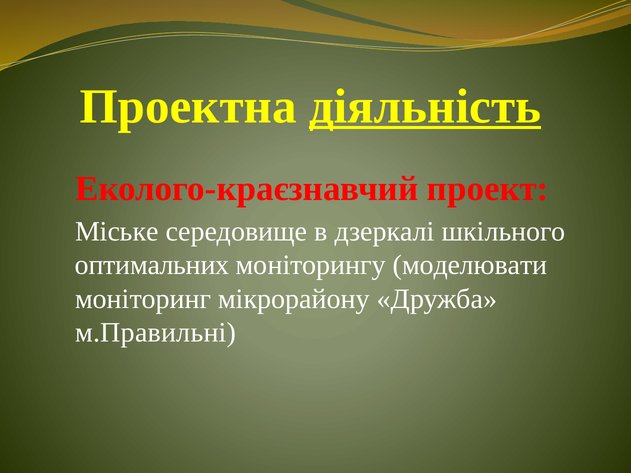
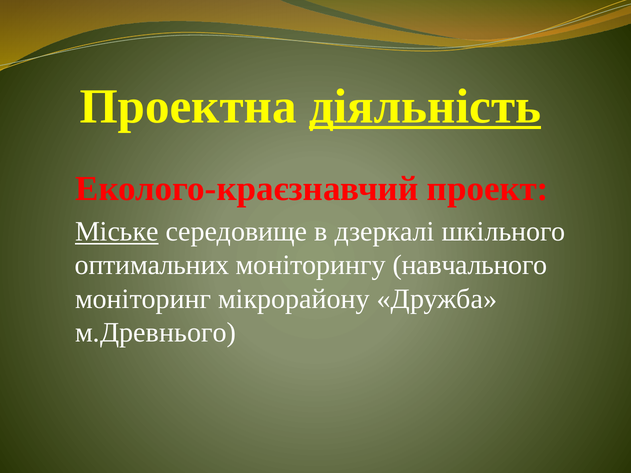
Міське underline: none -> present
моделювати: моделювати -> навчального
м.Правильні: м.Правильні -> м.Древнього
